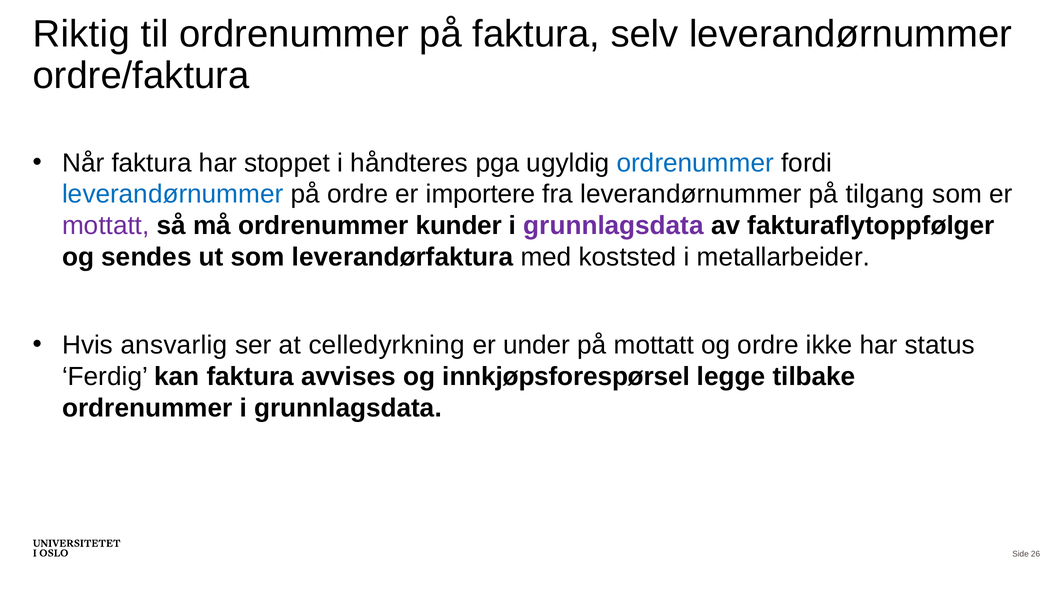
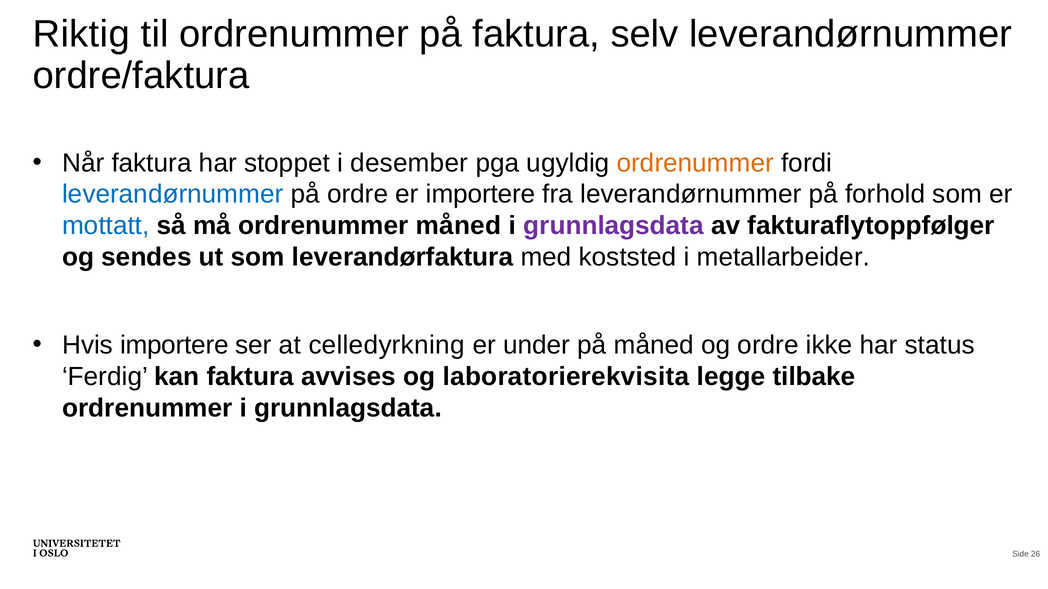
håndteres: håndteres -> desember
ordrenummer at (695, 163) colour: blue -> orange
tilgang: tilgang -> forhold
mottatt at (106, 226) colour: purple -> blue
ordrenummer kunder: kunder -> måned
Hvis ansvarlig: ansvarlig -> importere
på mottatt: mottatt -> måned
innkjøpsforespørsel: innkjøpsforespørsel -> laboratorierekvisita
